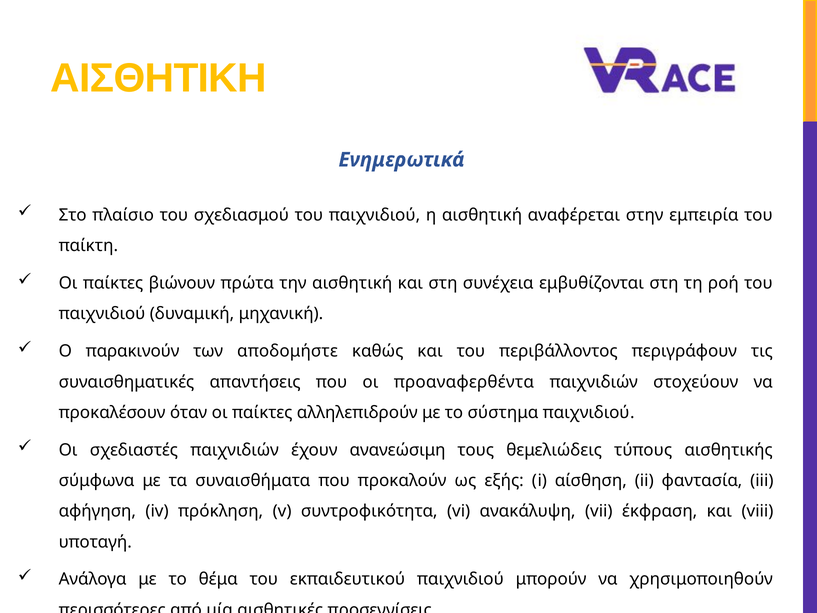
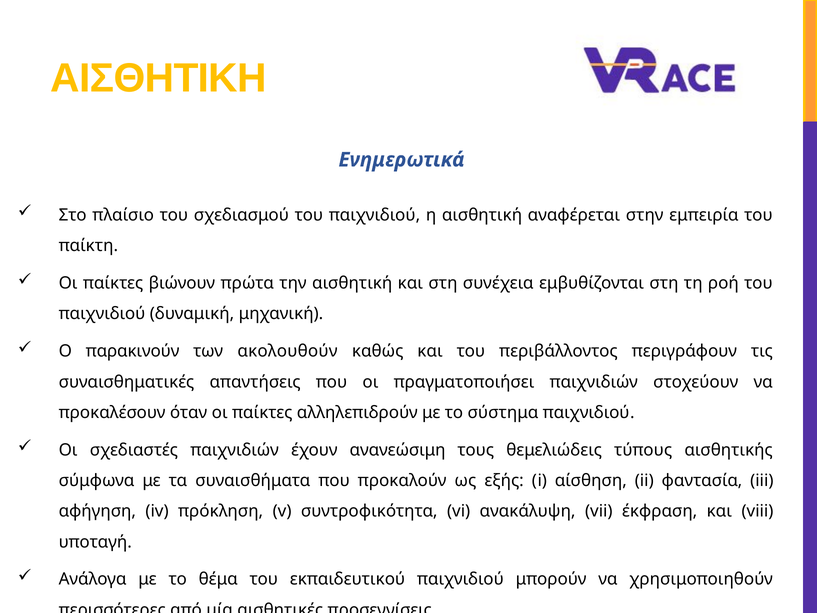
αποδομήστε: αποδομήστε -> ακολουθούν
προαναφερθέντα: προαναφερθέντα -> πραγματοποιήσει
